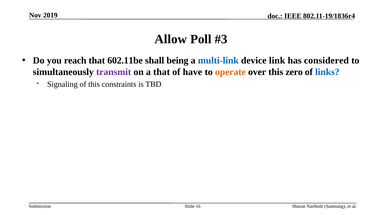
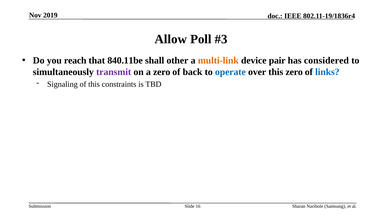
602.11be: 602.11be -> 840.11be
being: being -> other
multi-link colour: blue -> orange
link: link -> pair
a that: that -> zero
have: have -> back
operate colour: orange -> blue
